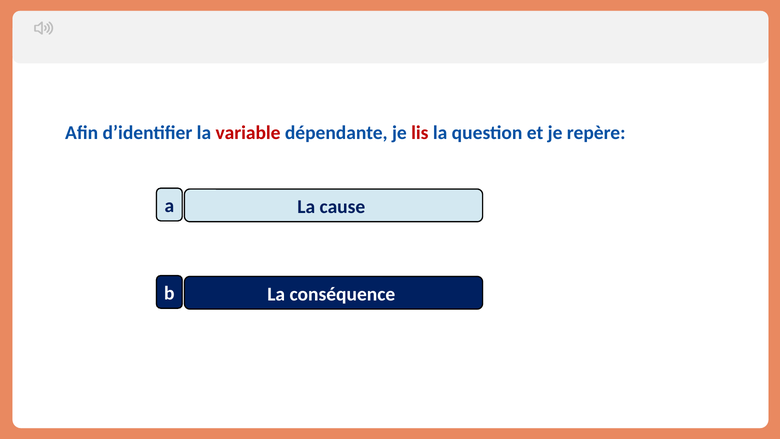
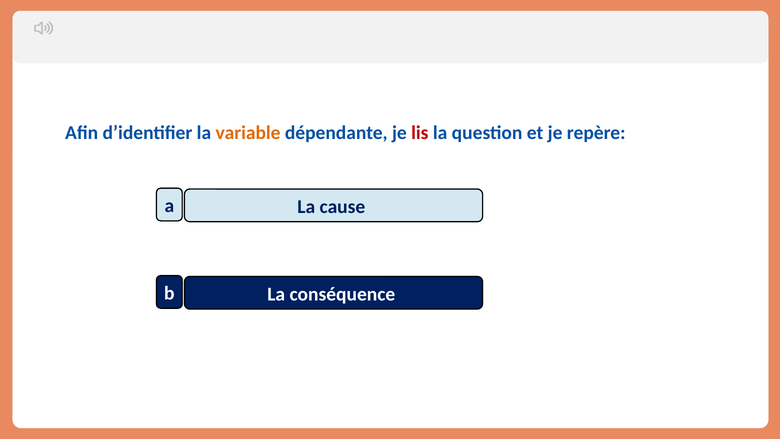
variable colour: red -> orange
